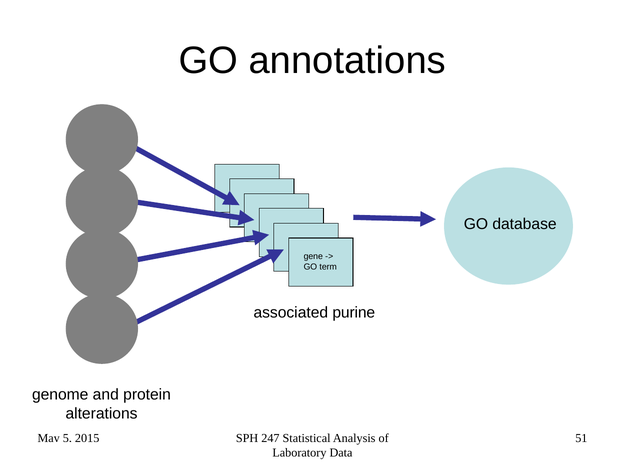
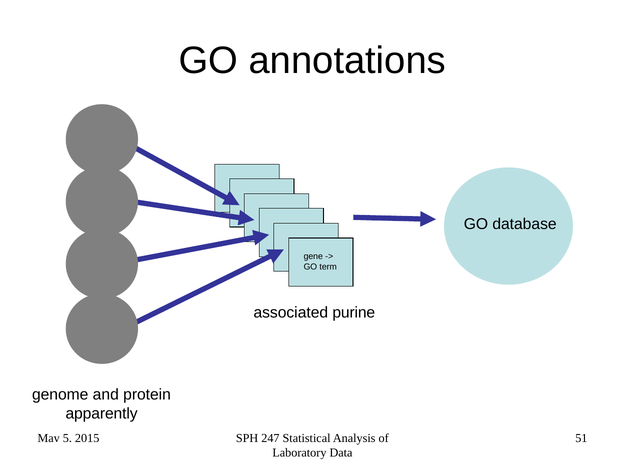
alterations: alterations -> apparently
